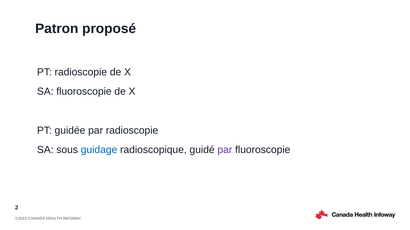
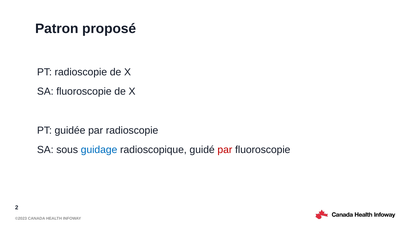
par at (225, 150) colour: purple -> red
